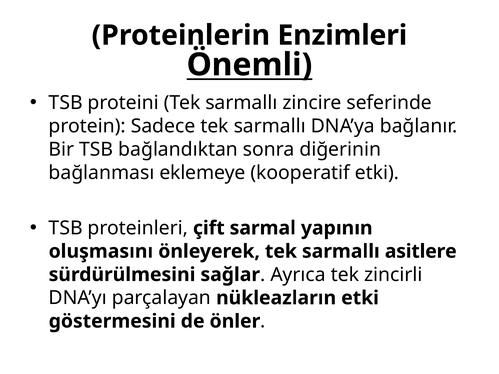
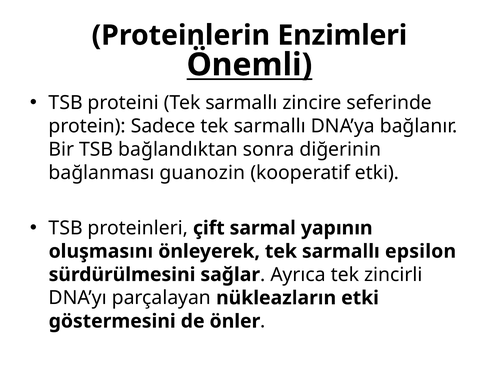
eklemeye: eklemeye -> guanozin
asitlere: asitlere -> epsilon
